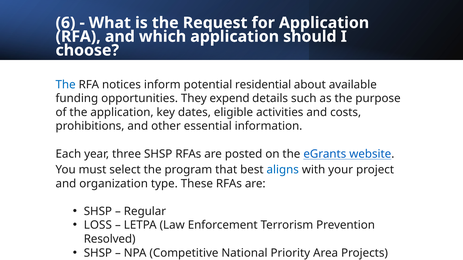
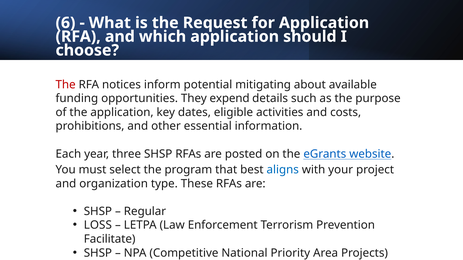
The at (66, 85) colour: blue -> red
residential: residential -> mitigating
Resolved: Resolved -> Facilitate
